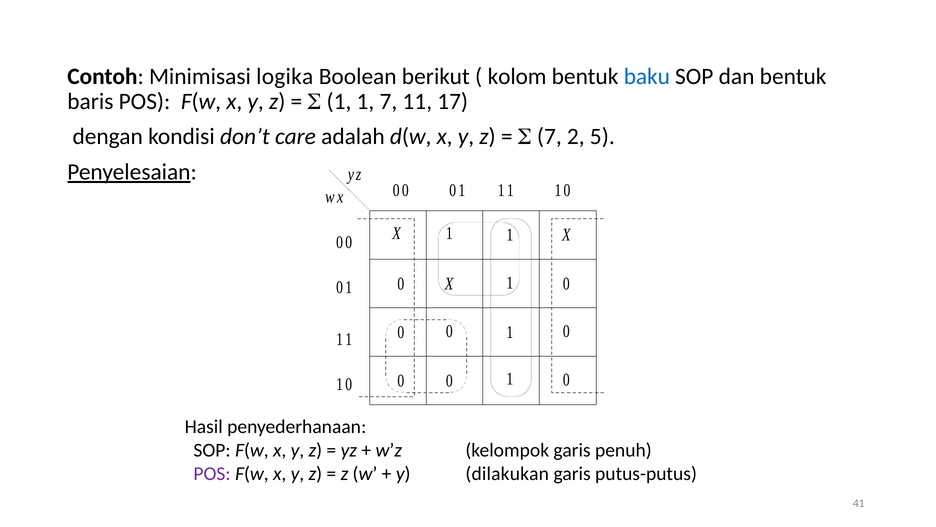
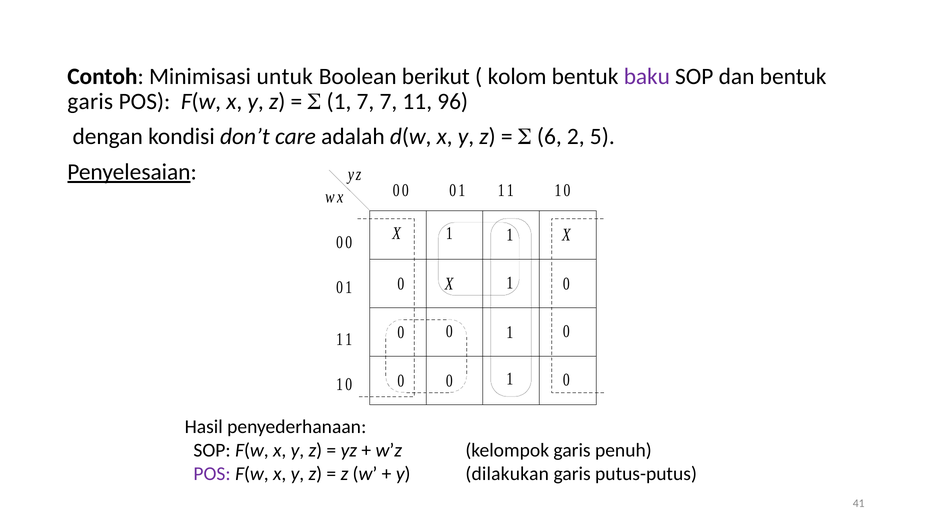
logika: logika -> untuk
baku colour: blue -> purple
baris at (90, 102): baris -> garis
1 at (365, 102): 1 -> 7
17: 17 -> 96
7 at (549, 137): 7 -> 6
